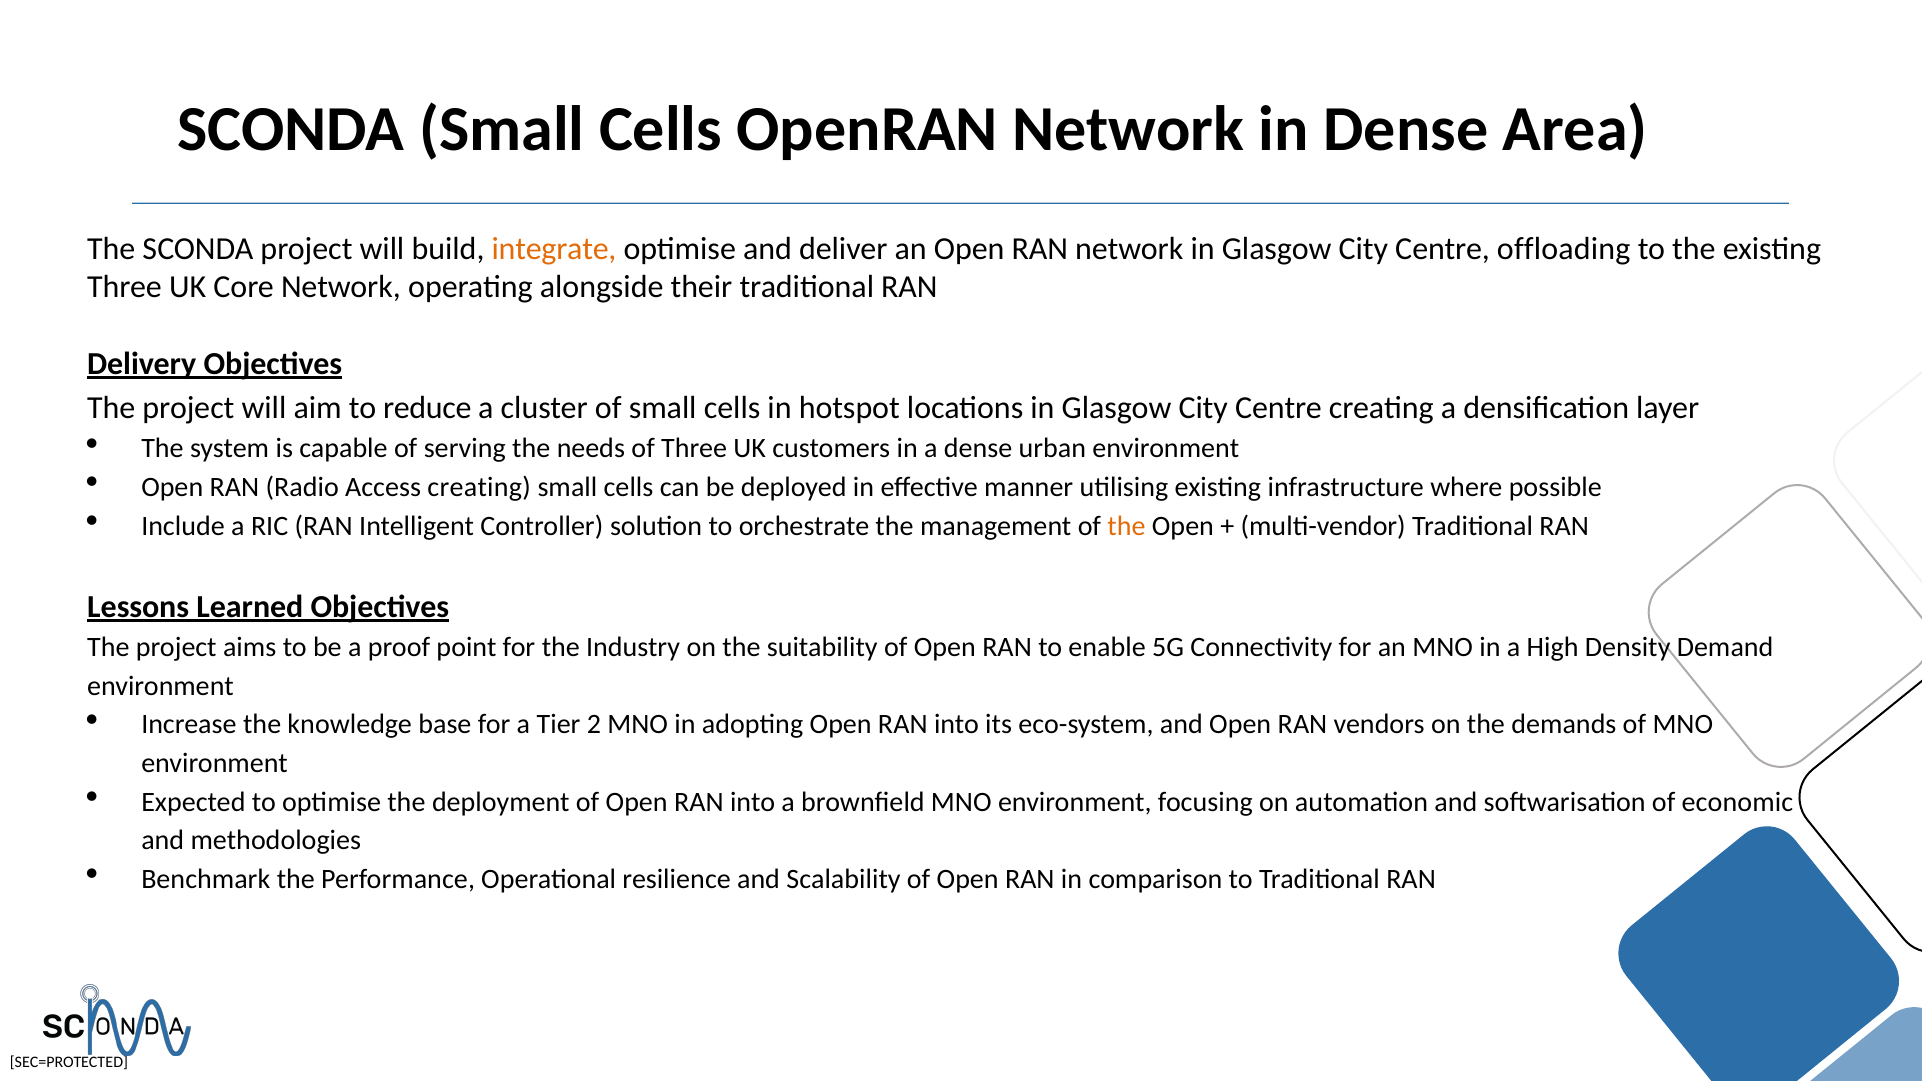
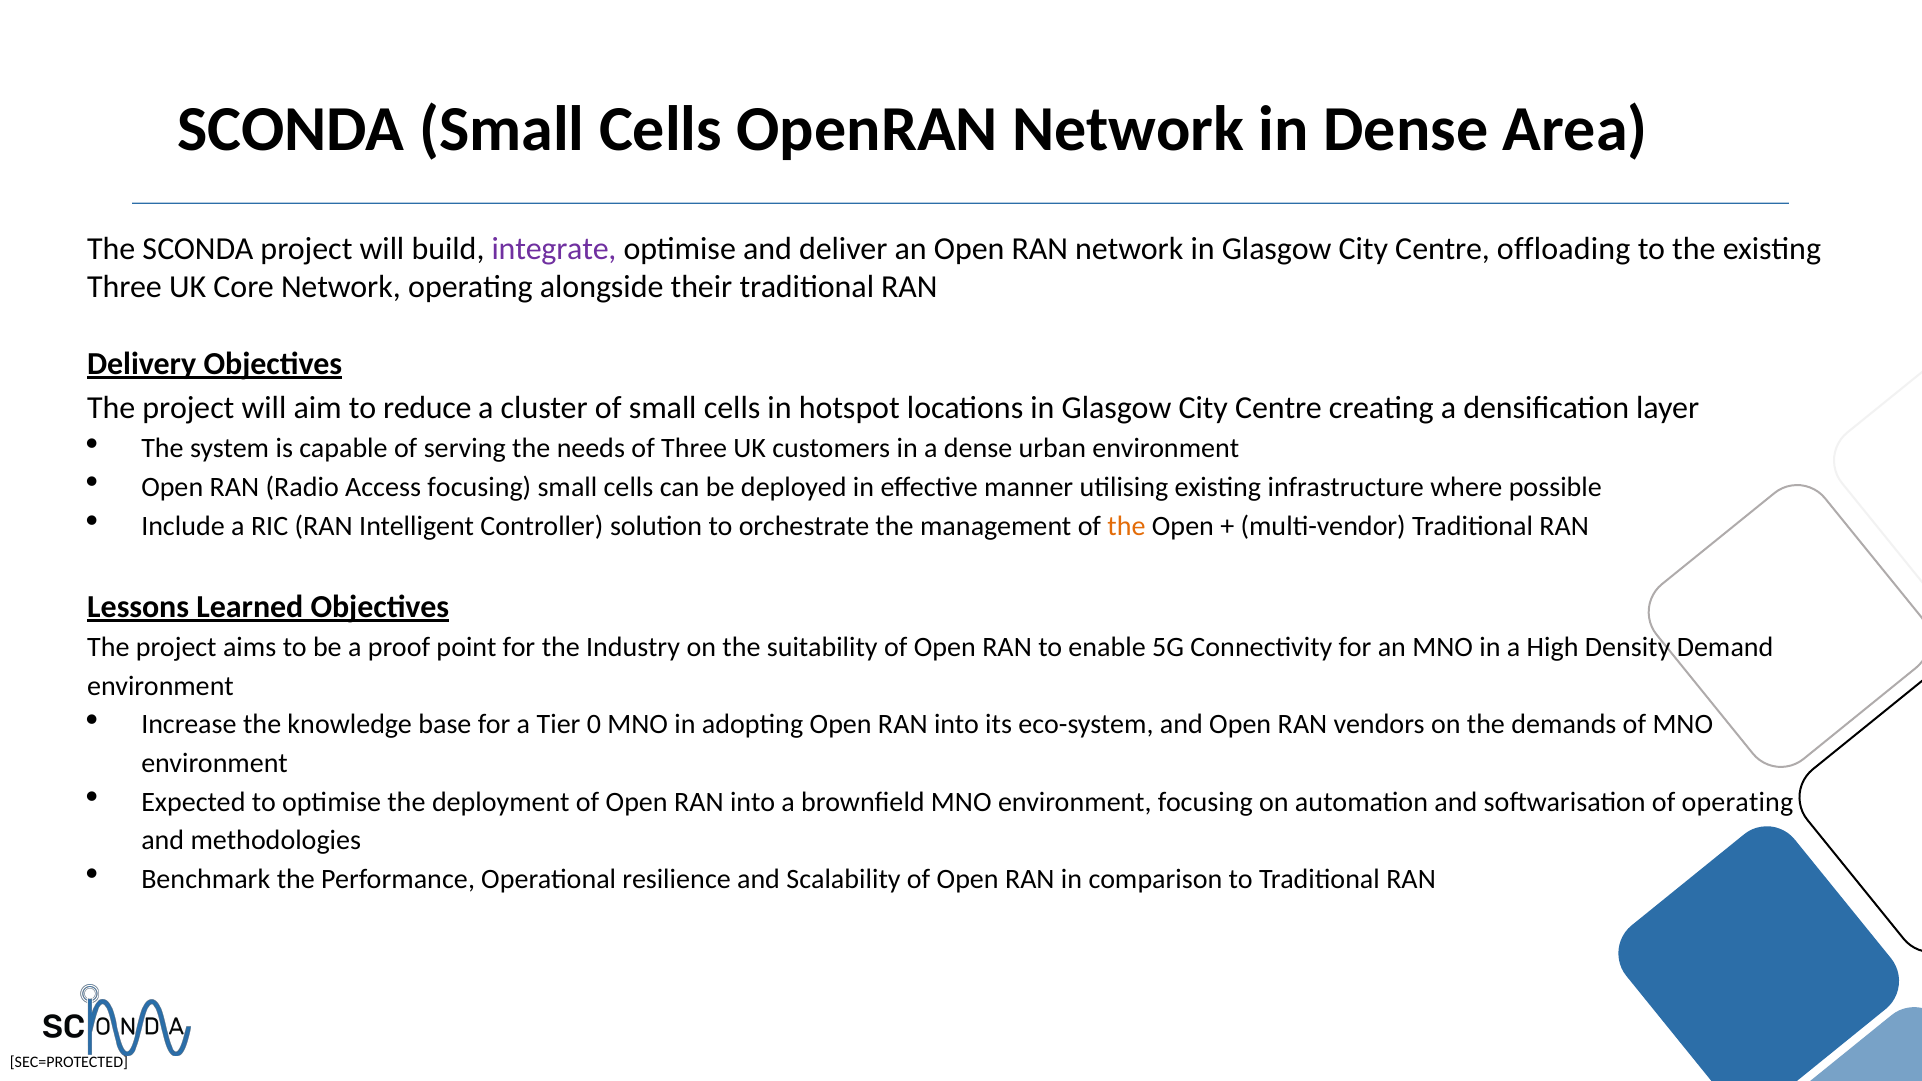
integrate colour: orange -> purple
Access creating: creating -> focusing
2: 2 -> 0
of economic: economic -> operating
